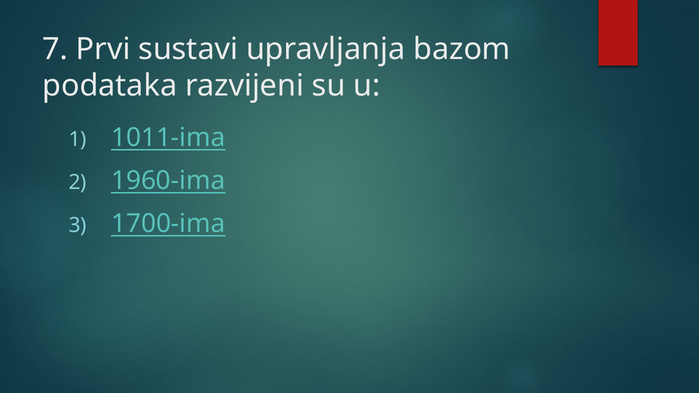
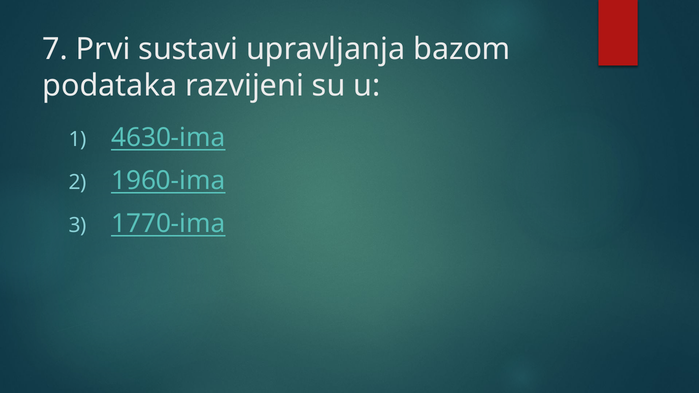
1011-ima: 1011-ima -> 4630-ima
1700-ima: 1700-ima -> 1770-ima
